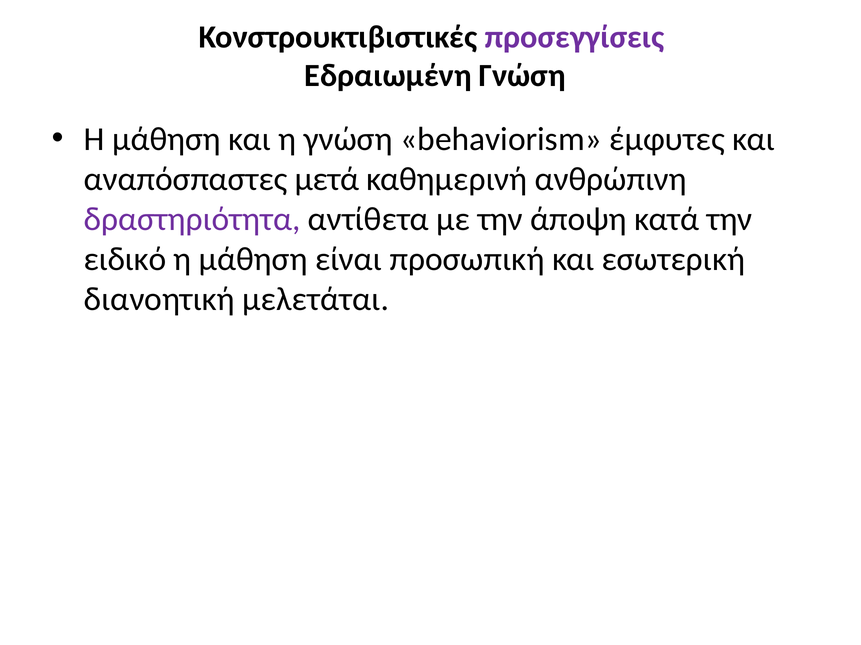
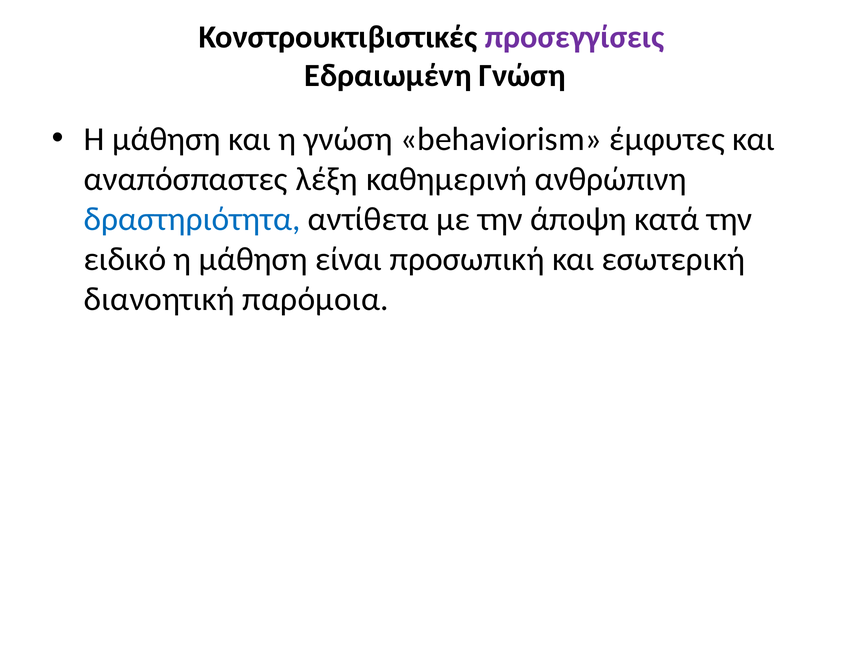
μετά: μετά -> λέξη
δραστηριότητα colour: purple -> blue
μελετάται: μελετάται -> παρόμοια
